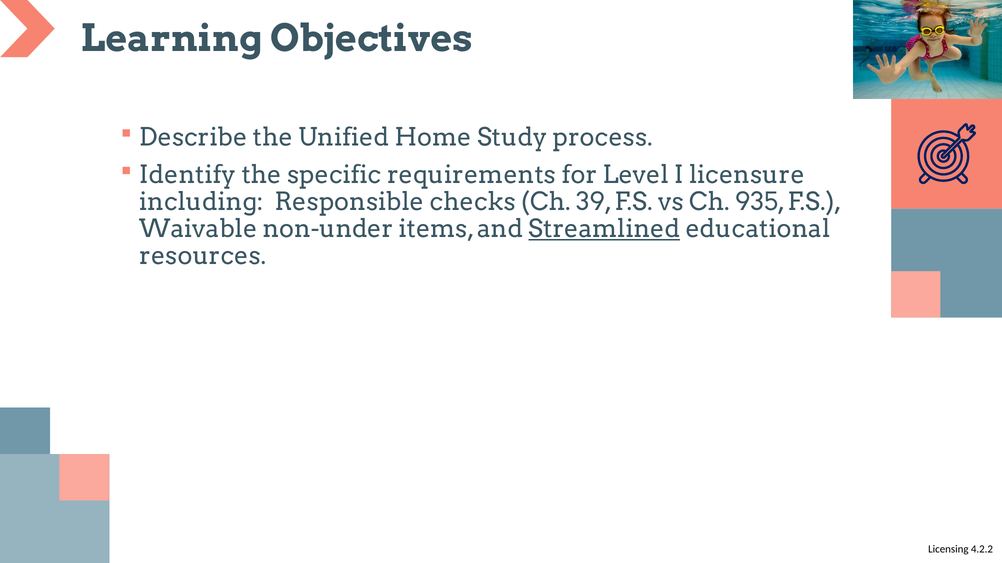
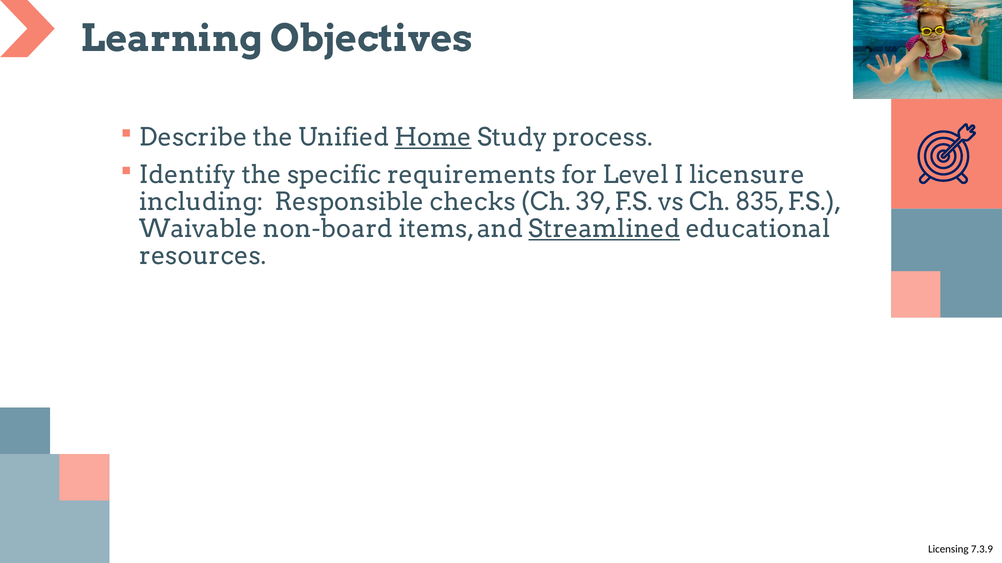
Home underline: none -> present
935: 935 -> 835
non-under: non-under -> non-board
4.2.2: 4.2.2 -> 7.3.9
